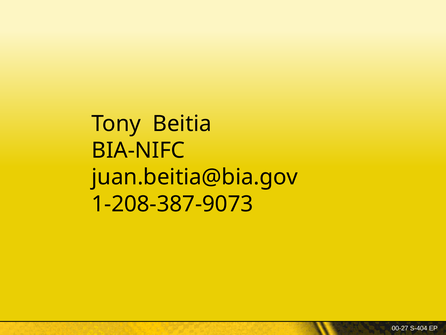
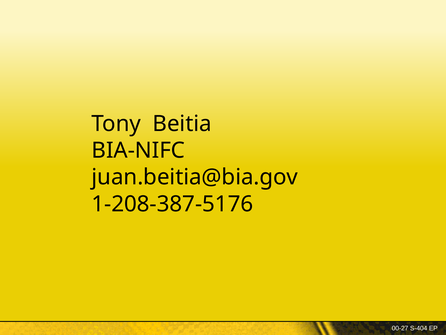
1-208-387-9073: 1-208-387-9073 -> 1-208-387-5176
